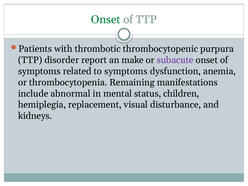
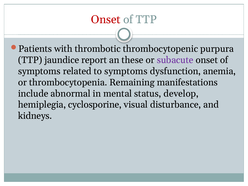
Onset at (106, 20) colour: green -> red
disorder: disorder -> jaundice
make: make -> these
children: children -> develop
replacement: replacement -> cyclosporine
